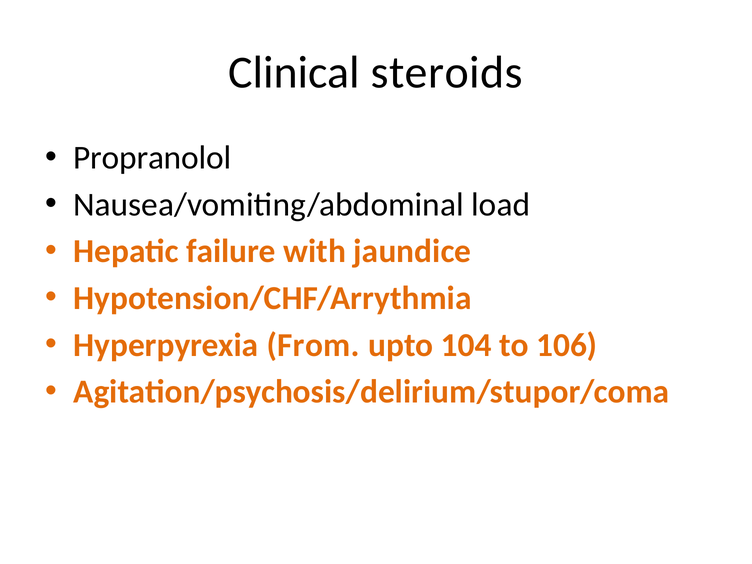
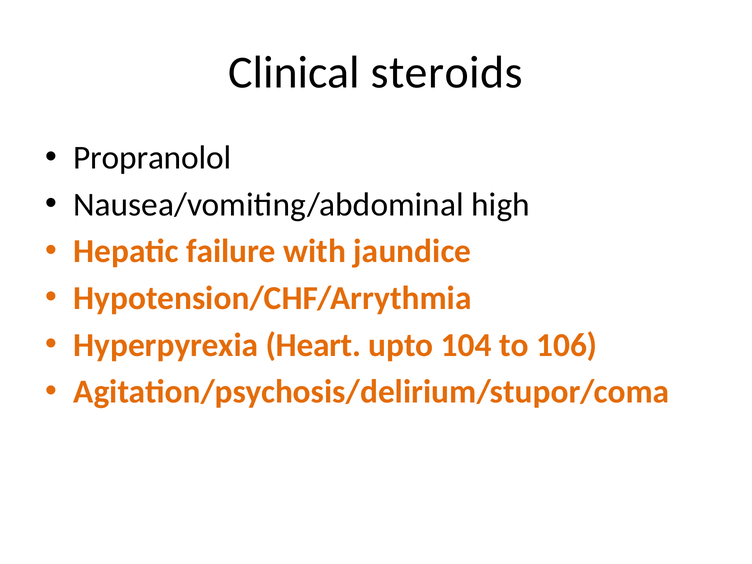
load: load -> high
From: From -> Heart
